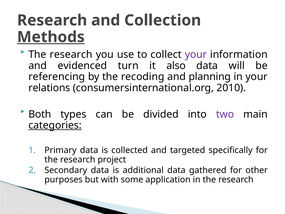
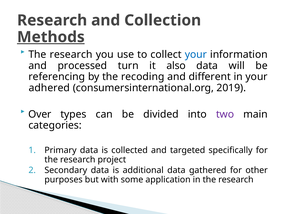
your at (196, 54) colour: purple -> blue
evidenced: evidenced -> processed
planning: planning -> different
relations: relations -> adhered
2010: 2010 -> 2019
Both: Both -> Over
categories underline: present -> none
